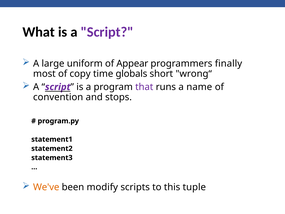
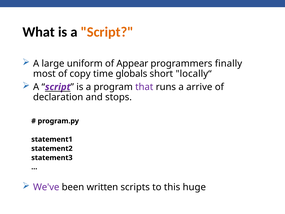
Script at (107, 32) colour: purple -> orange
wrong“: wrong“ -> locally“
name: name -> arrive
convention: convention -> declaration
We've colour: orange -> purple
modify: modify -> written
tuple: tuple -> huge
